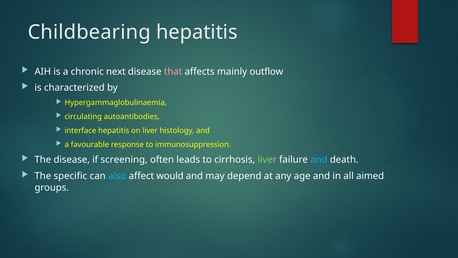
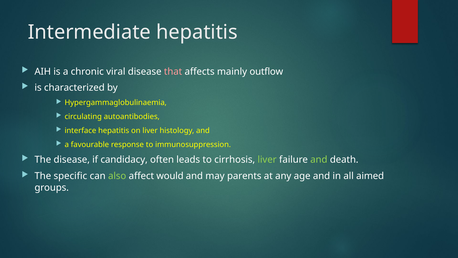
Childbearing: Childbearing -> Intermediate
next: next -> viral
screening: screening -> candidacy
and at (319, 160) colour: light blue -> light green
also colour: light blue -> light green
depend: depend -> parents
